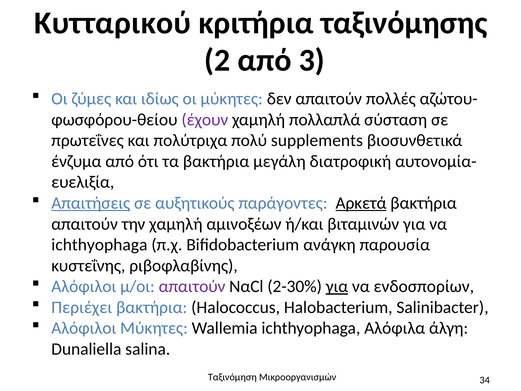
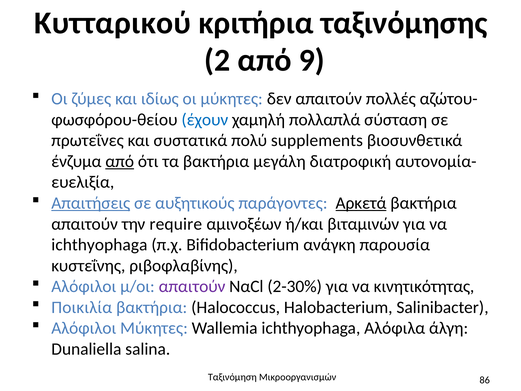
3: 3 -> 9
έχουν colour: purple -> blue
πολύτριχα: πολύτριχα -> συστατικά
από at (120, 161) underline: none -> present
την χαμηλή: χαμηλή -> require
για at (337, 286) underline: present -> none
ενδοσπορίων: ενδοσπορίων -> κινητικότητας
Περιέχει: Περιέχει -> Ποικιλία
34: 34 -> 86
